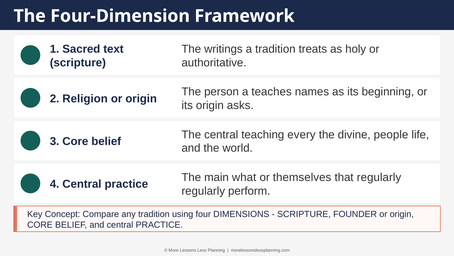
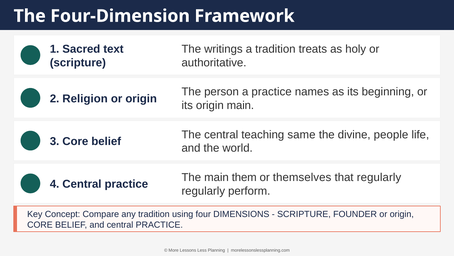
a teaches: teaches -> practice
origin asks: asks -> main
every: every -> same
what: what -> them
